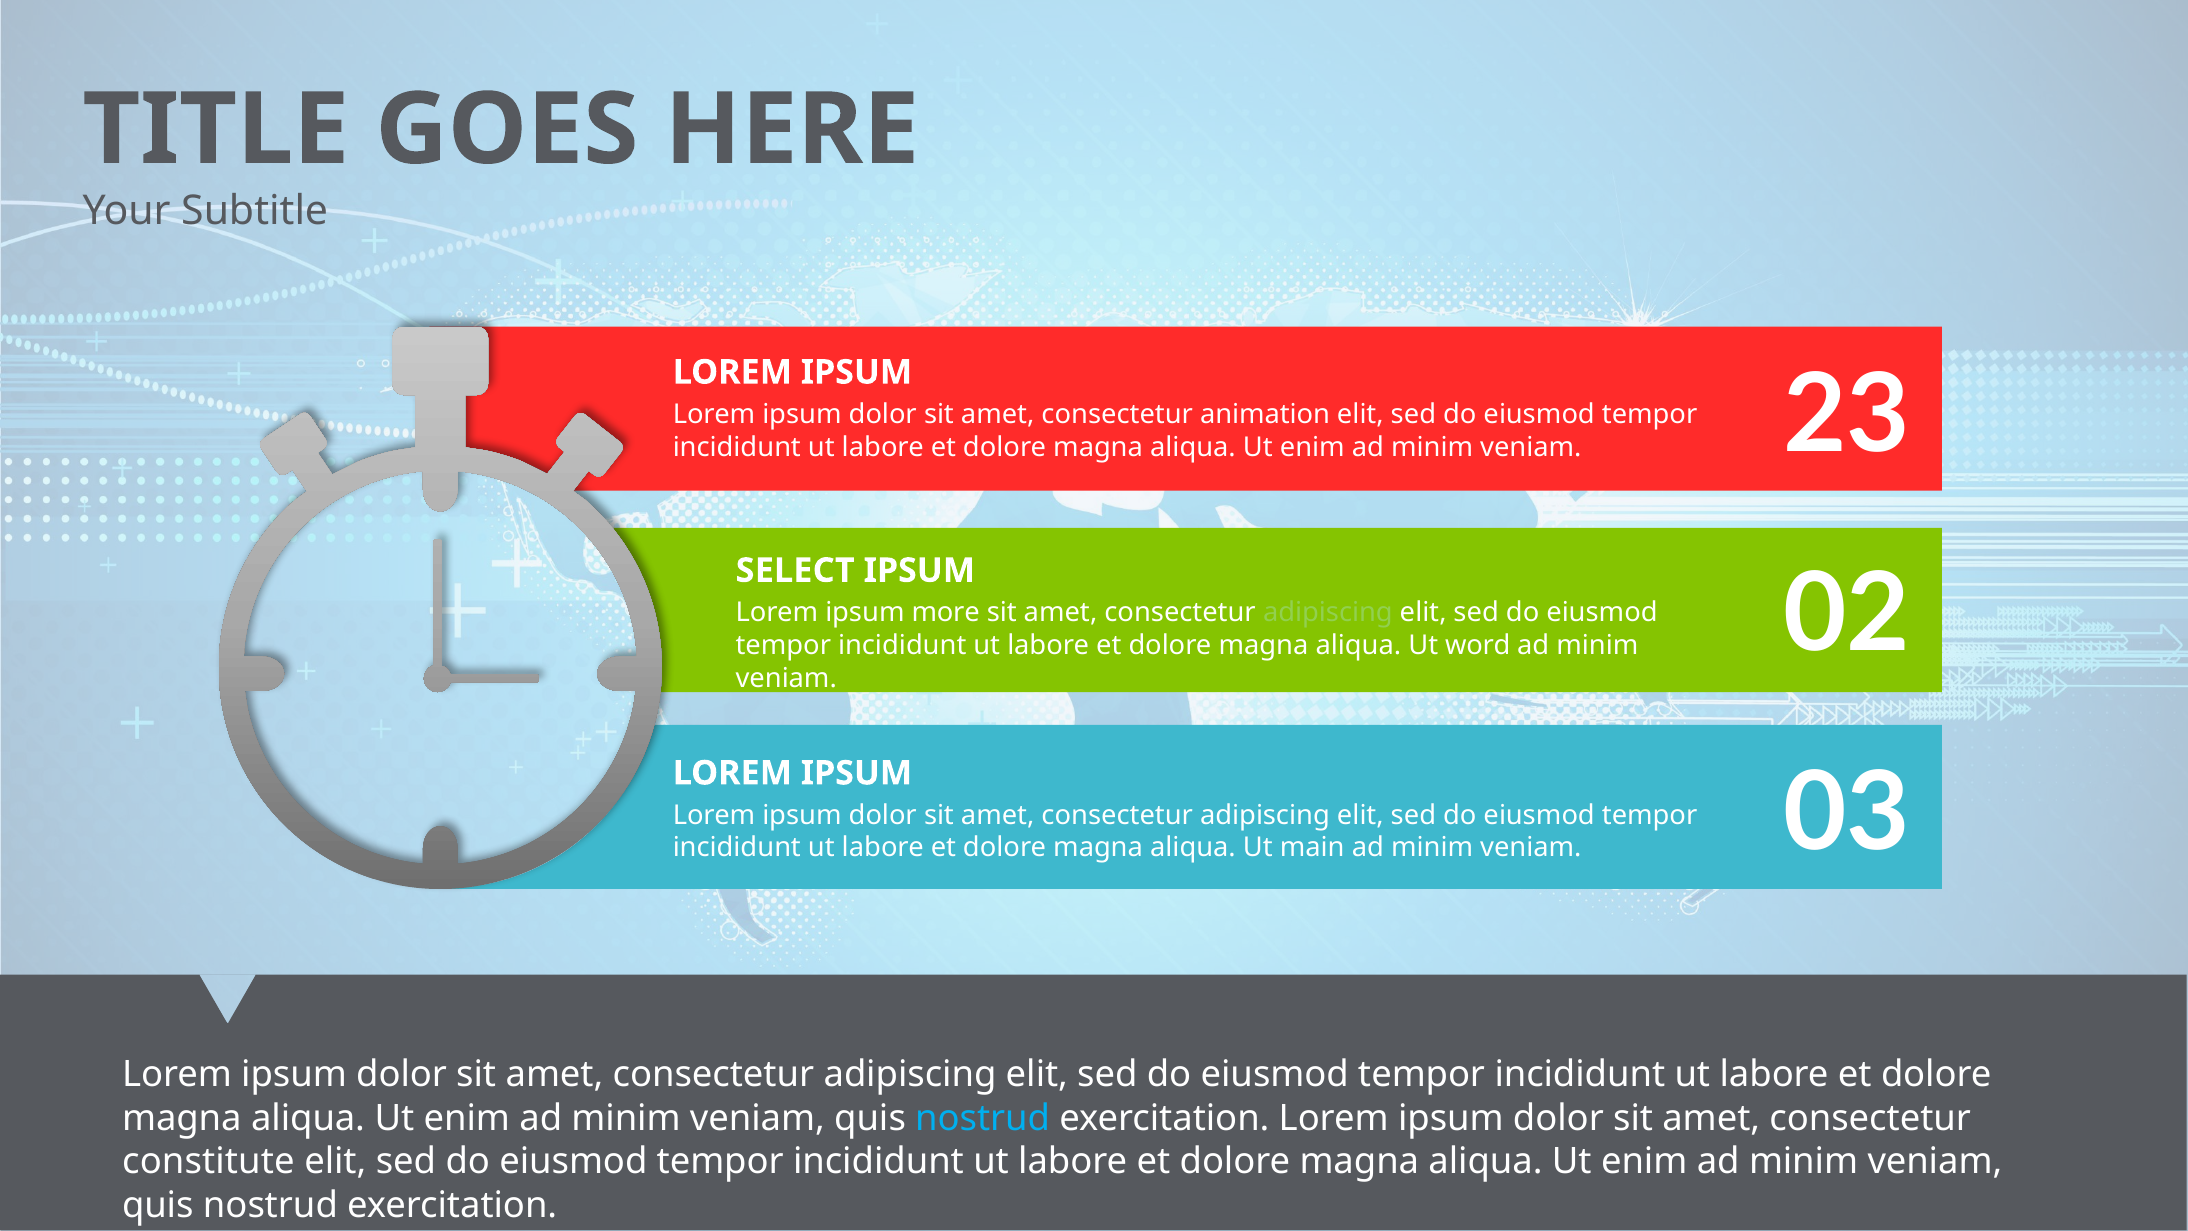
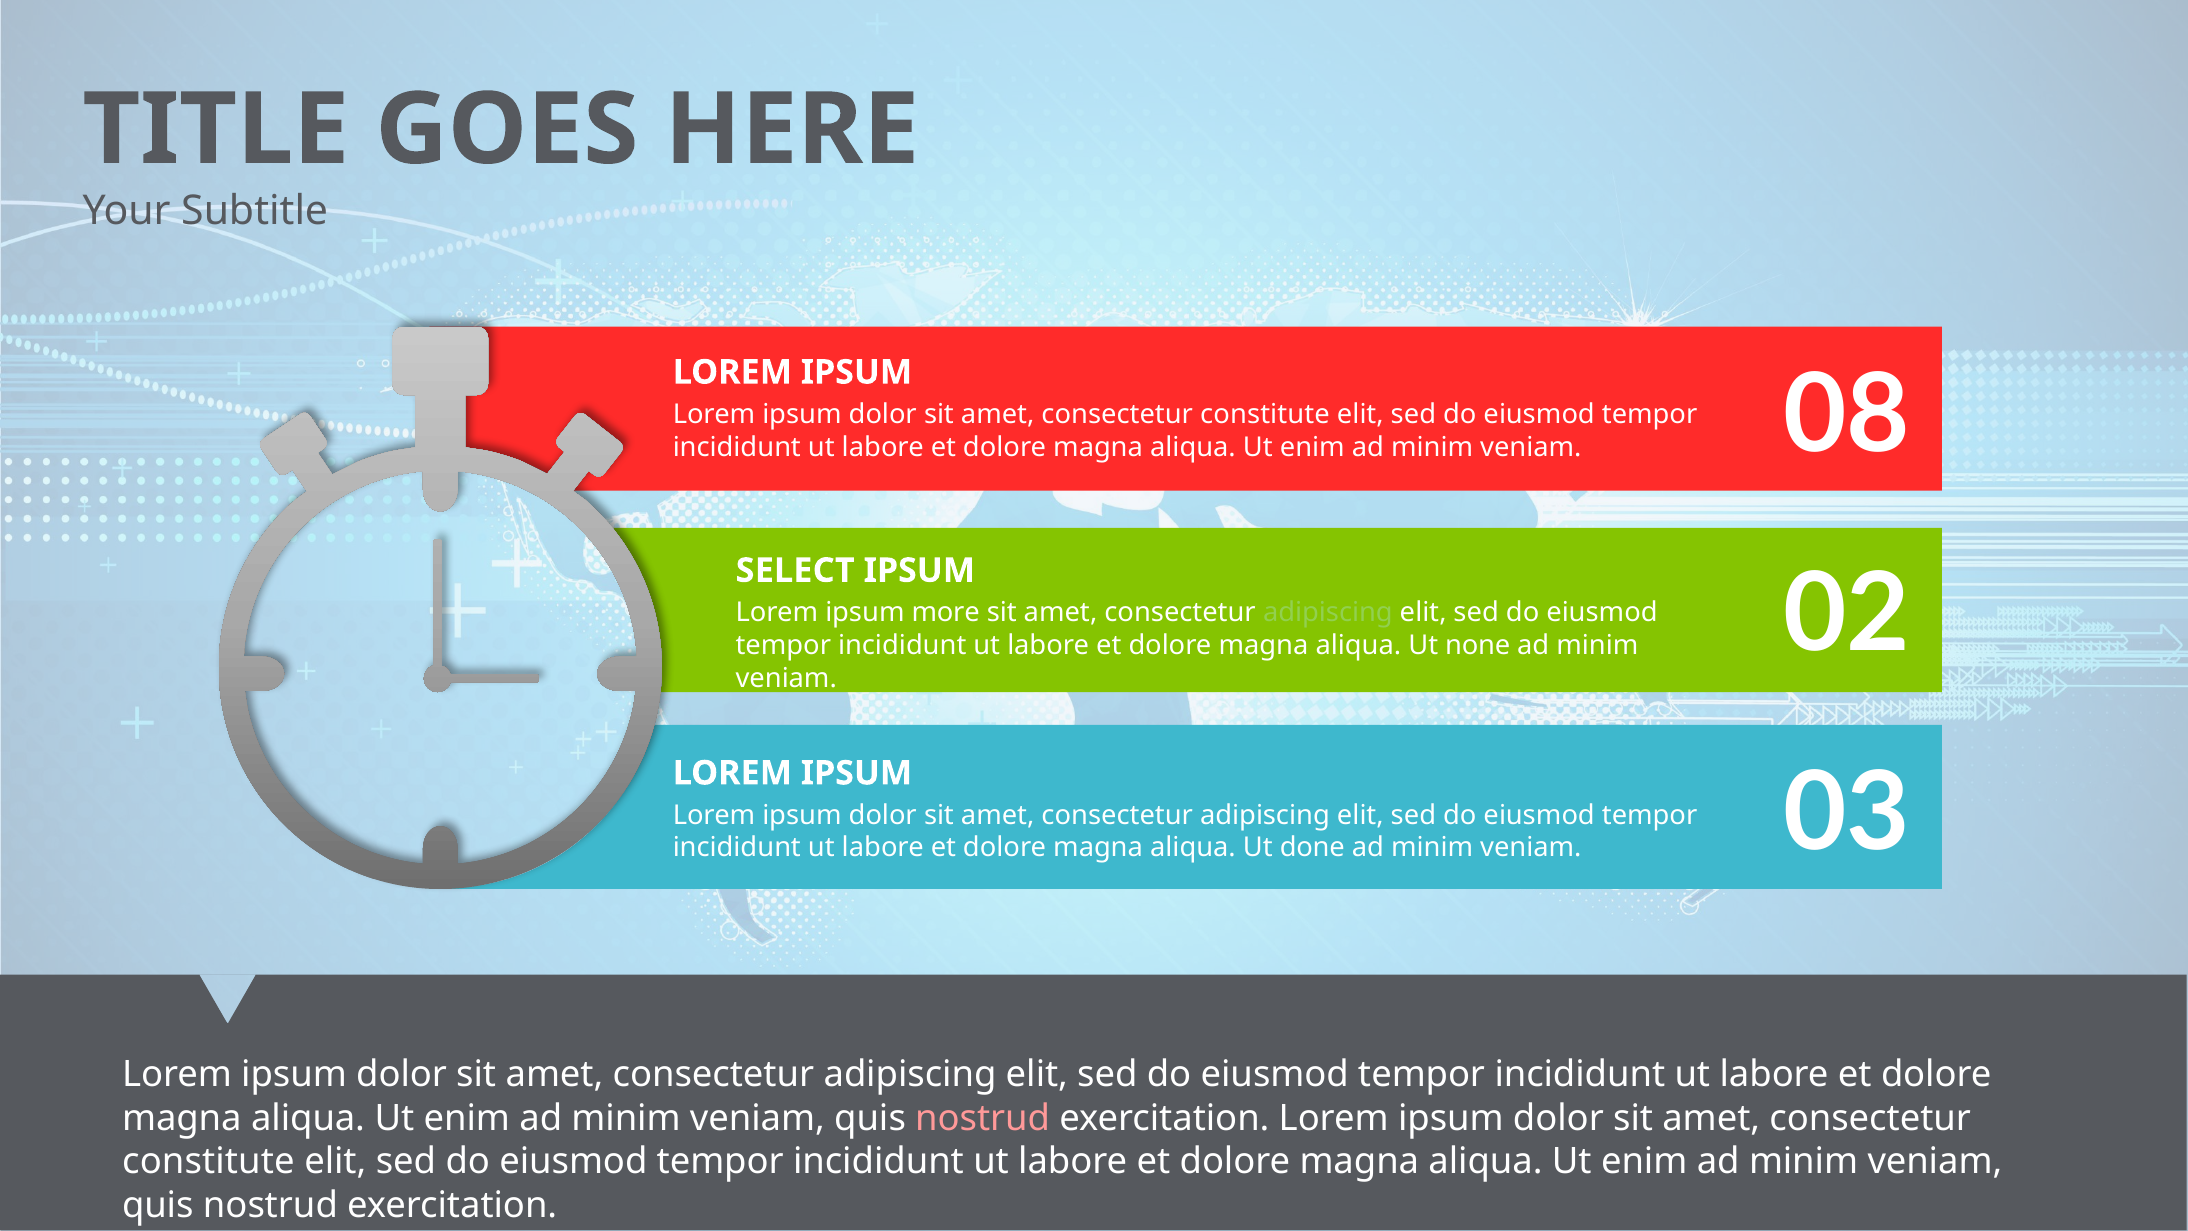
animation at (1265, 414): animation -> constitute
23: 23 -> 08
word: word -> none
main: main -> done
nostrud at (983, 1118) colour: light blue -> pink
